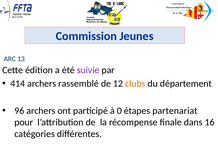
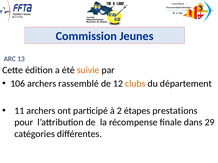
suivie colour: purple -> orange
414: 414 -> 106
96: 96 -> 11
0: 0 -> 2
partenariat: partenariat -> prestations
16: 16 -> 29
